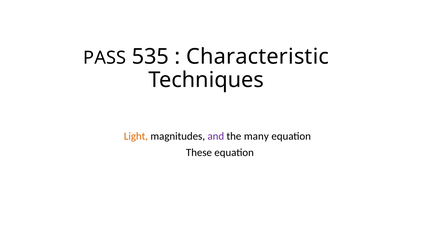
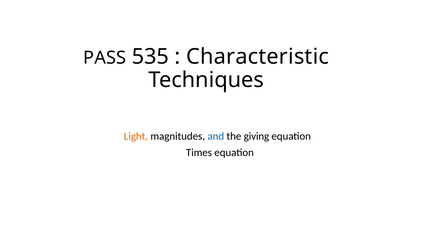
and colour: purple -> blue
many: many -> giving
These: These -> Times
